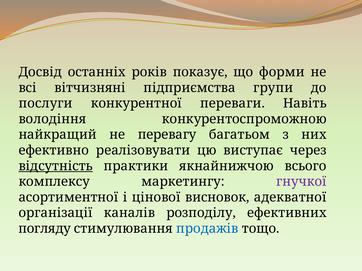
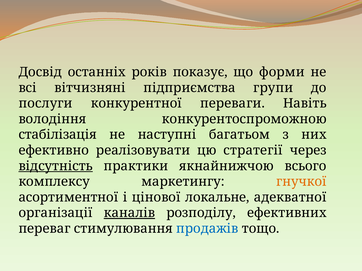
найкращий: найкращий -> стабілізація
перевагу: перевагу -> наступні
виступає: виступає -> стратегії
гнучкої colour: purple -> orange
висновок: висновок -> локальне
каналів underline: none -> present
погляду: погляду -> переваг
